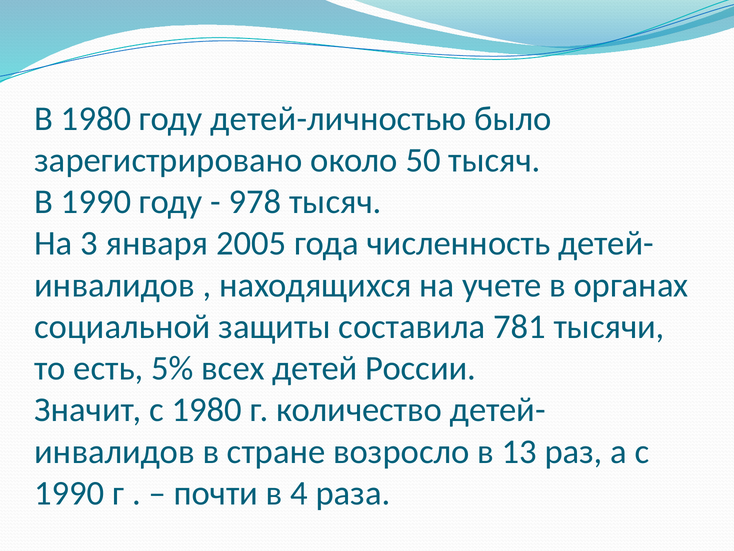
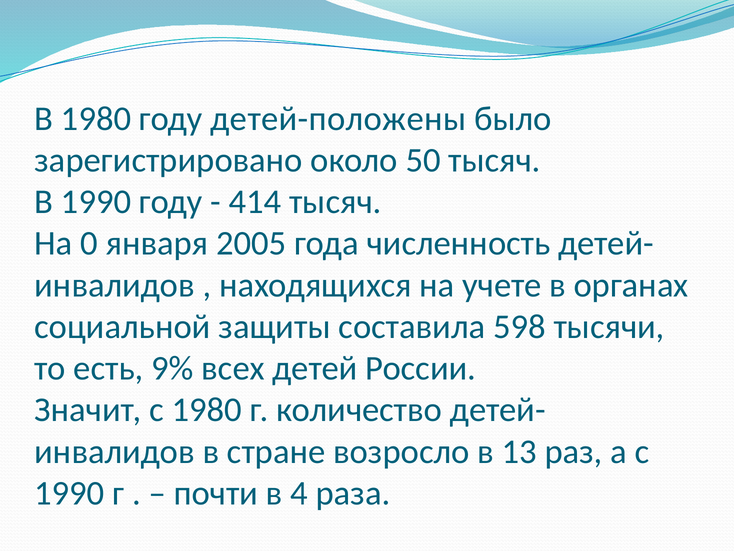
детей-личностью: детей-личностью -> детей-положены
978: 978 -> 414
3: 3 -> 0
781: 781 -> 598
5%: 5% -> 9%
